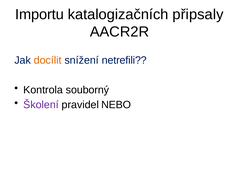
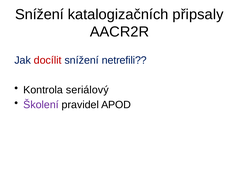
Importu at (39, 14): Importu -> Snížení
docílit colour: orange -> red
souborný: souborný -> seriálový
NEBO: NEBO -> APOD
